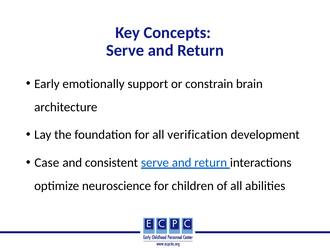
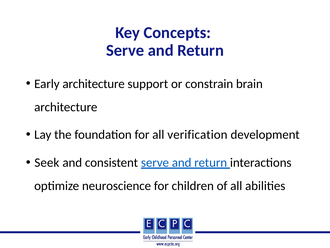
Early emotionally: emotionally -> architecture
Case: Case -> Seek
